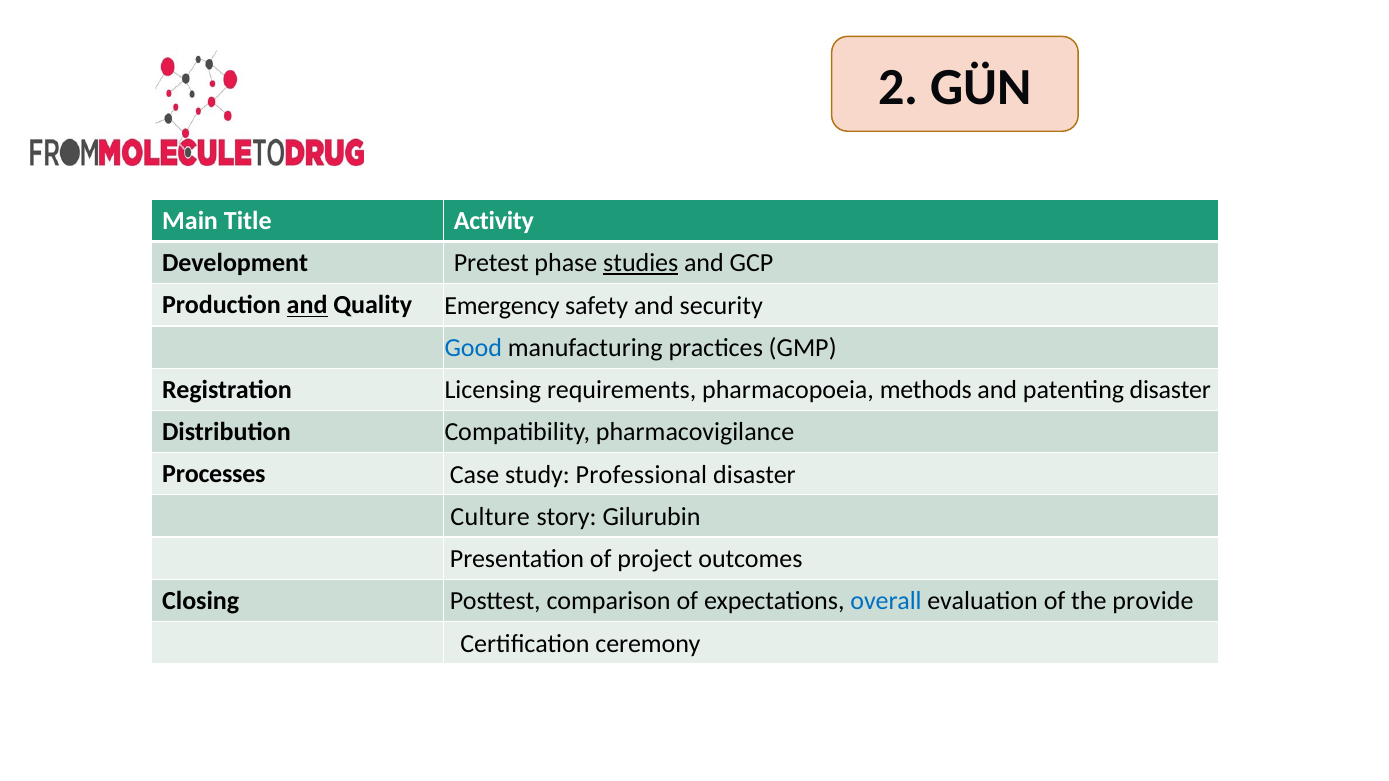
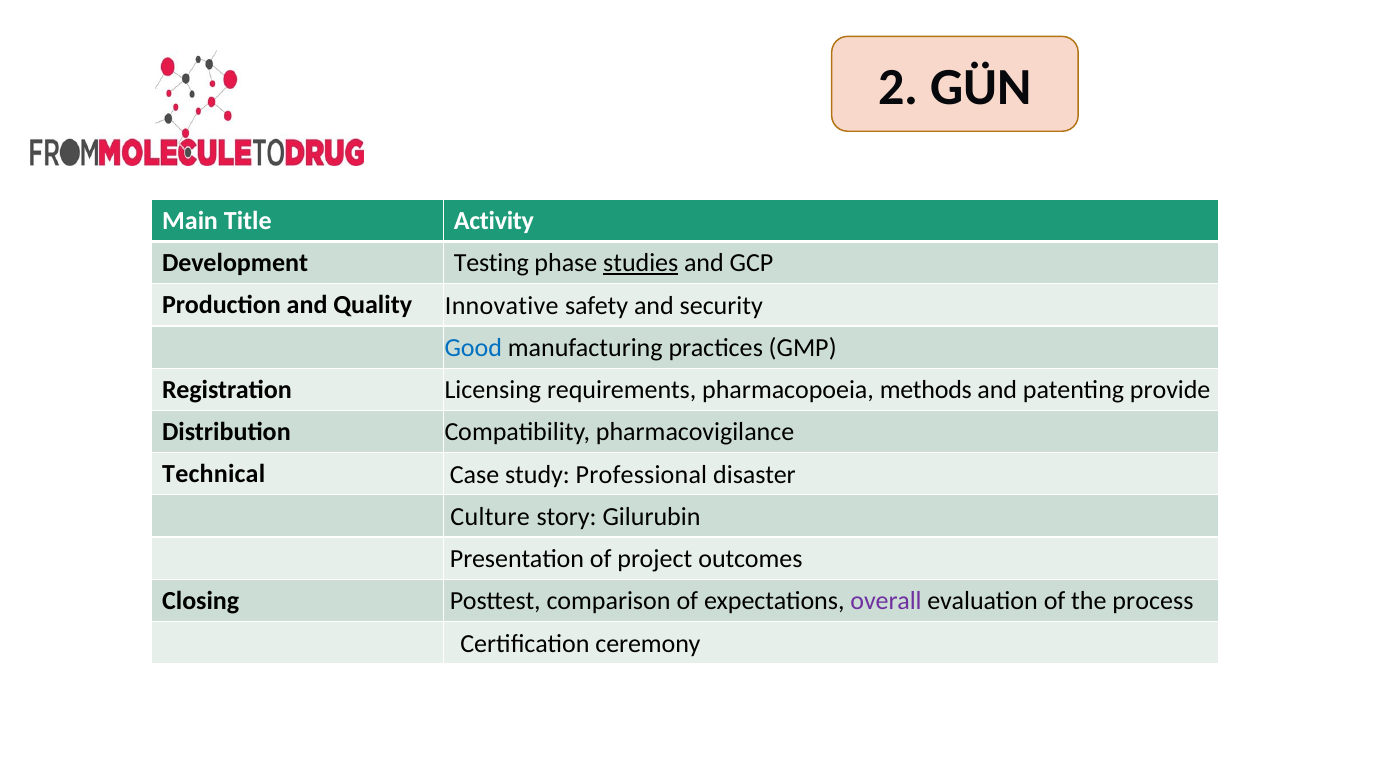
Pretest: Pretest -> Testing
and at (307, 305) underline: present -> none
Emergency: Emergency -> Innovative
patenting disaster: disaster -> provide
Processes: Processes -> Technical
overall colour: blue -> purple
provide: provide -> process
